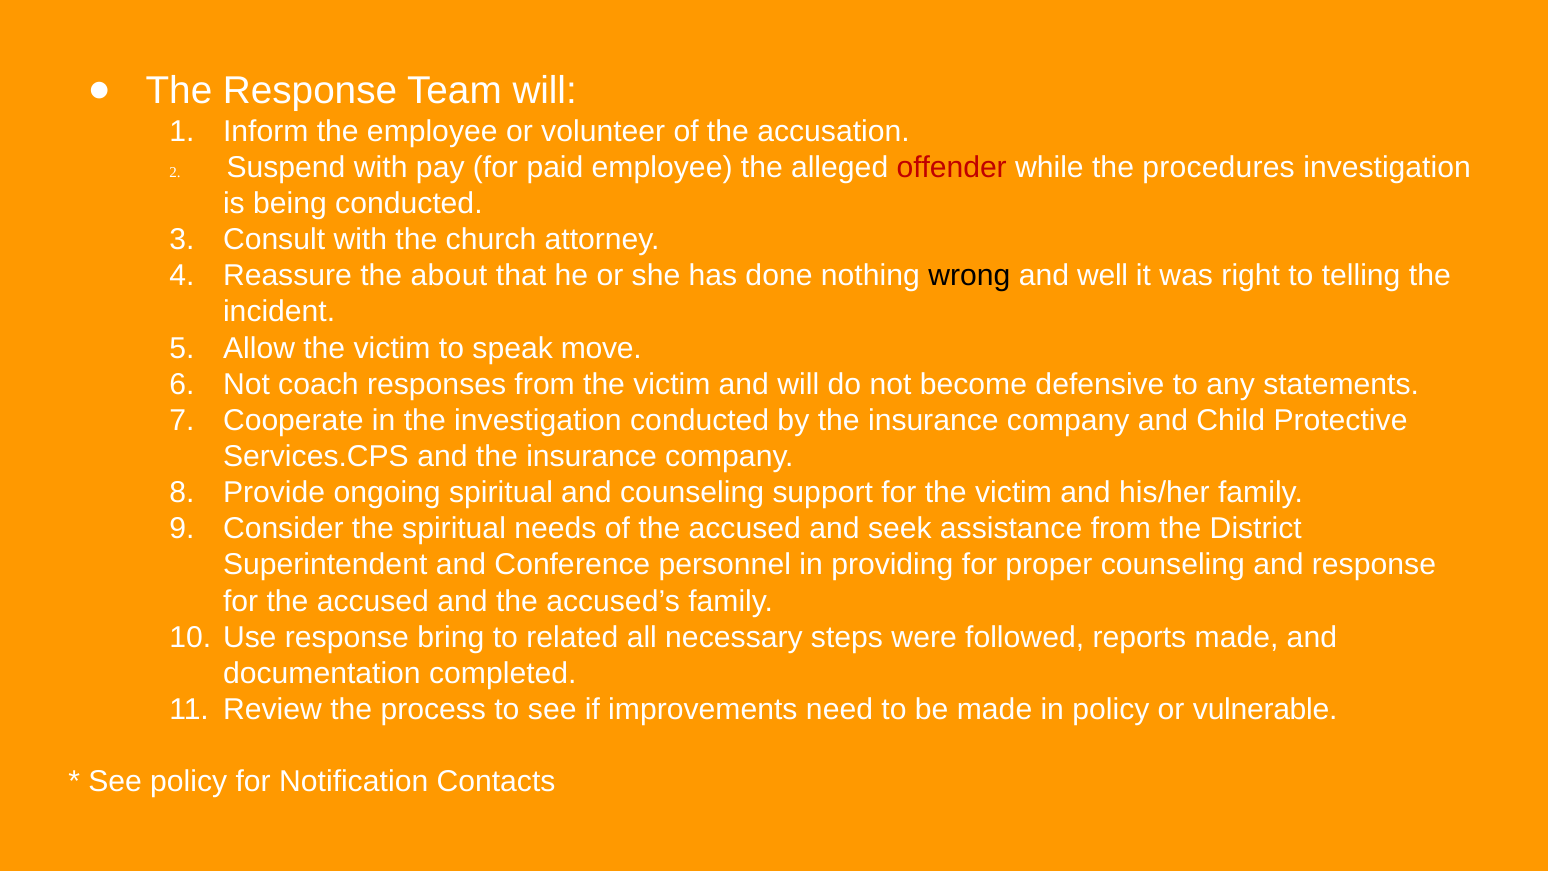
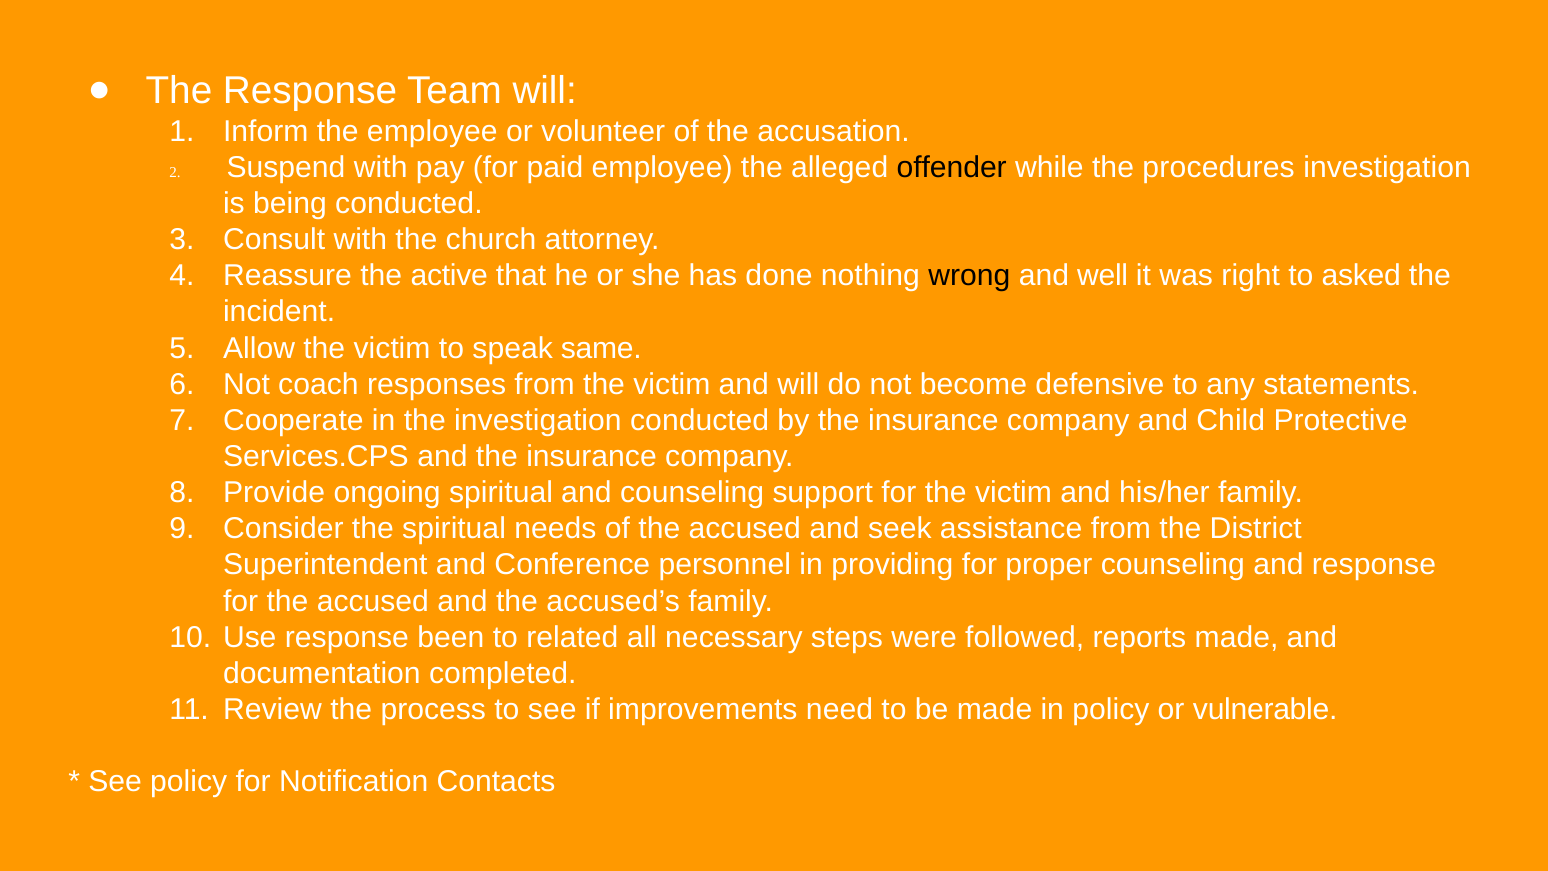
offender colour: red -> black
about: about -> active
telling: telling -> asked
move: move -> same
bring: bring -> been
